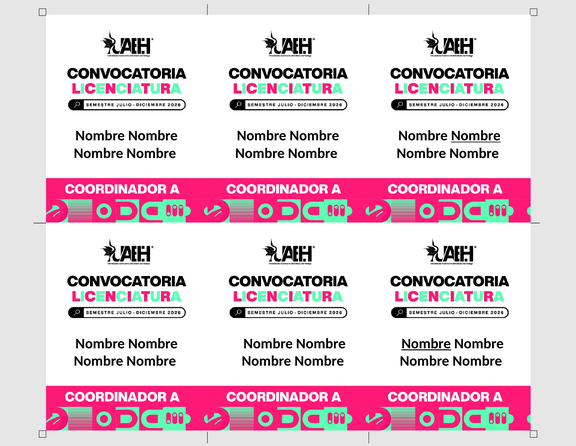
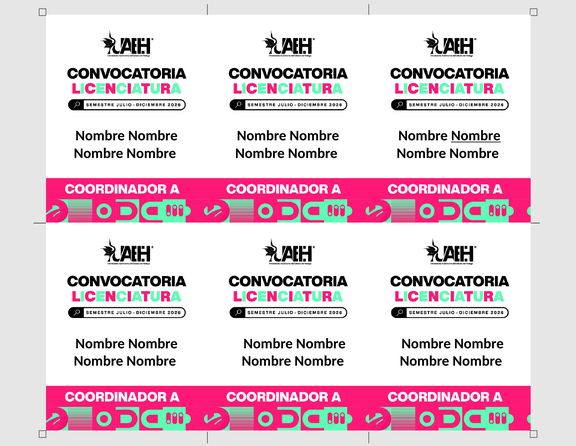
Nombre at (426, 343) underline: present -> none
